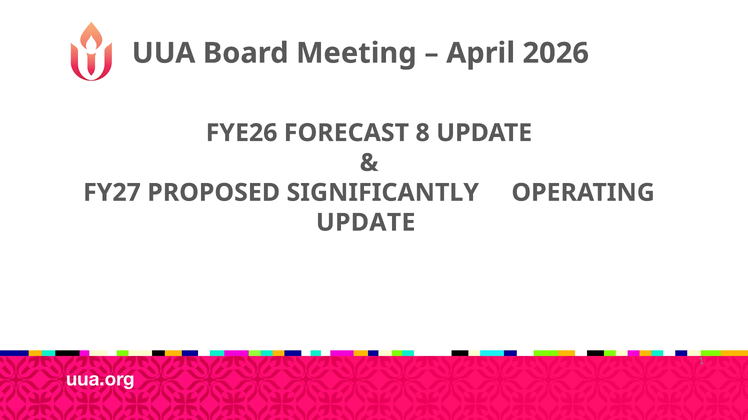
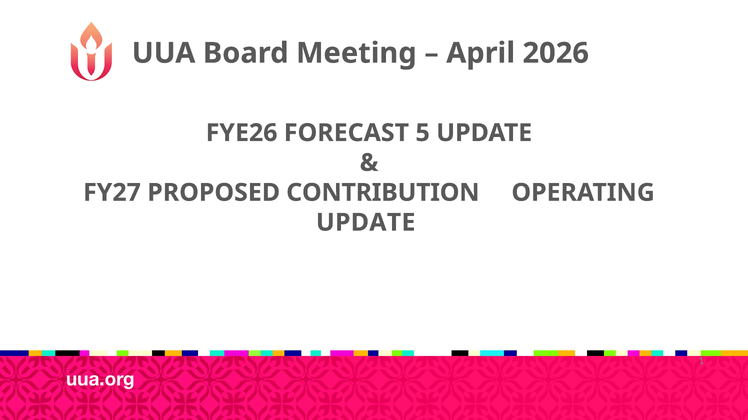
8: 8 -> 5
SIGNIFICANTLY: SIGNIFICANTLY -> CONTRIBUTION
